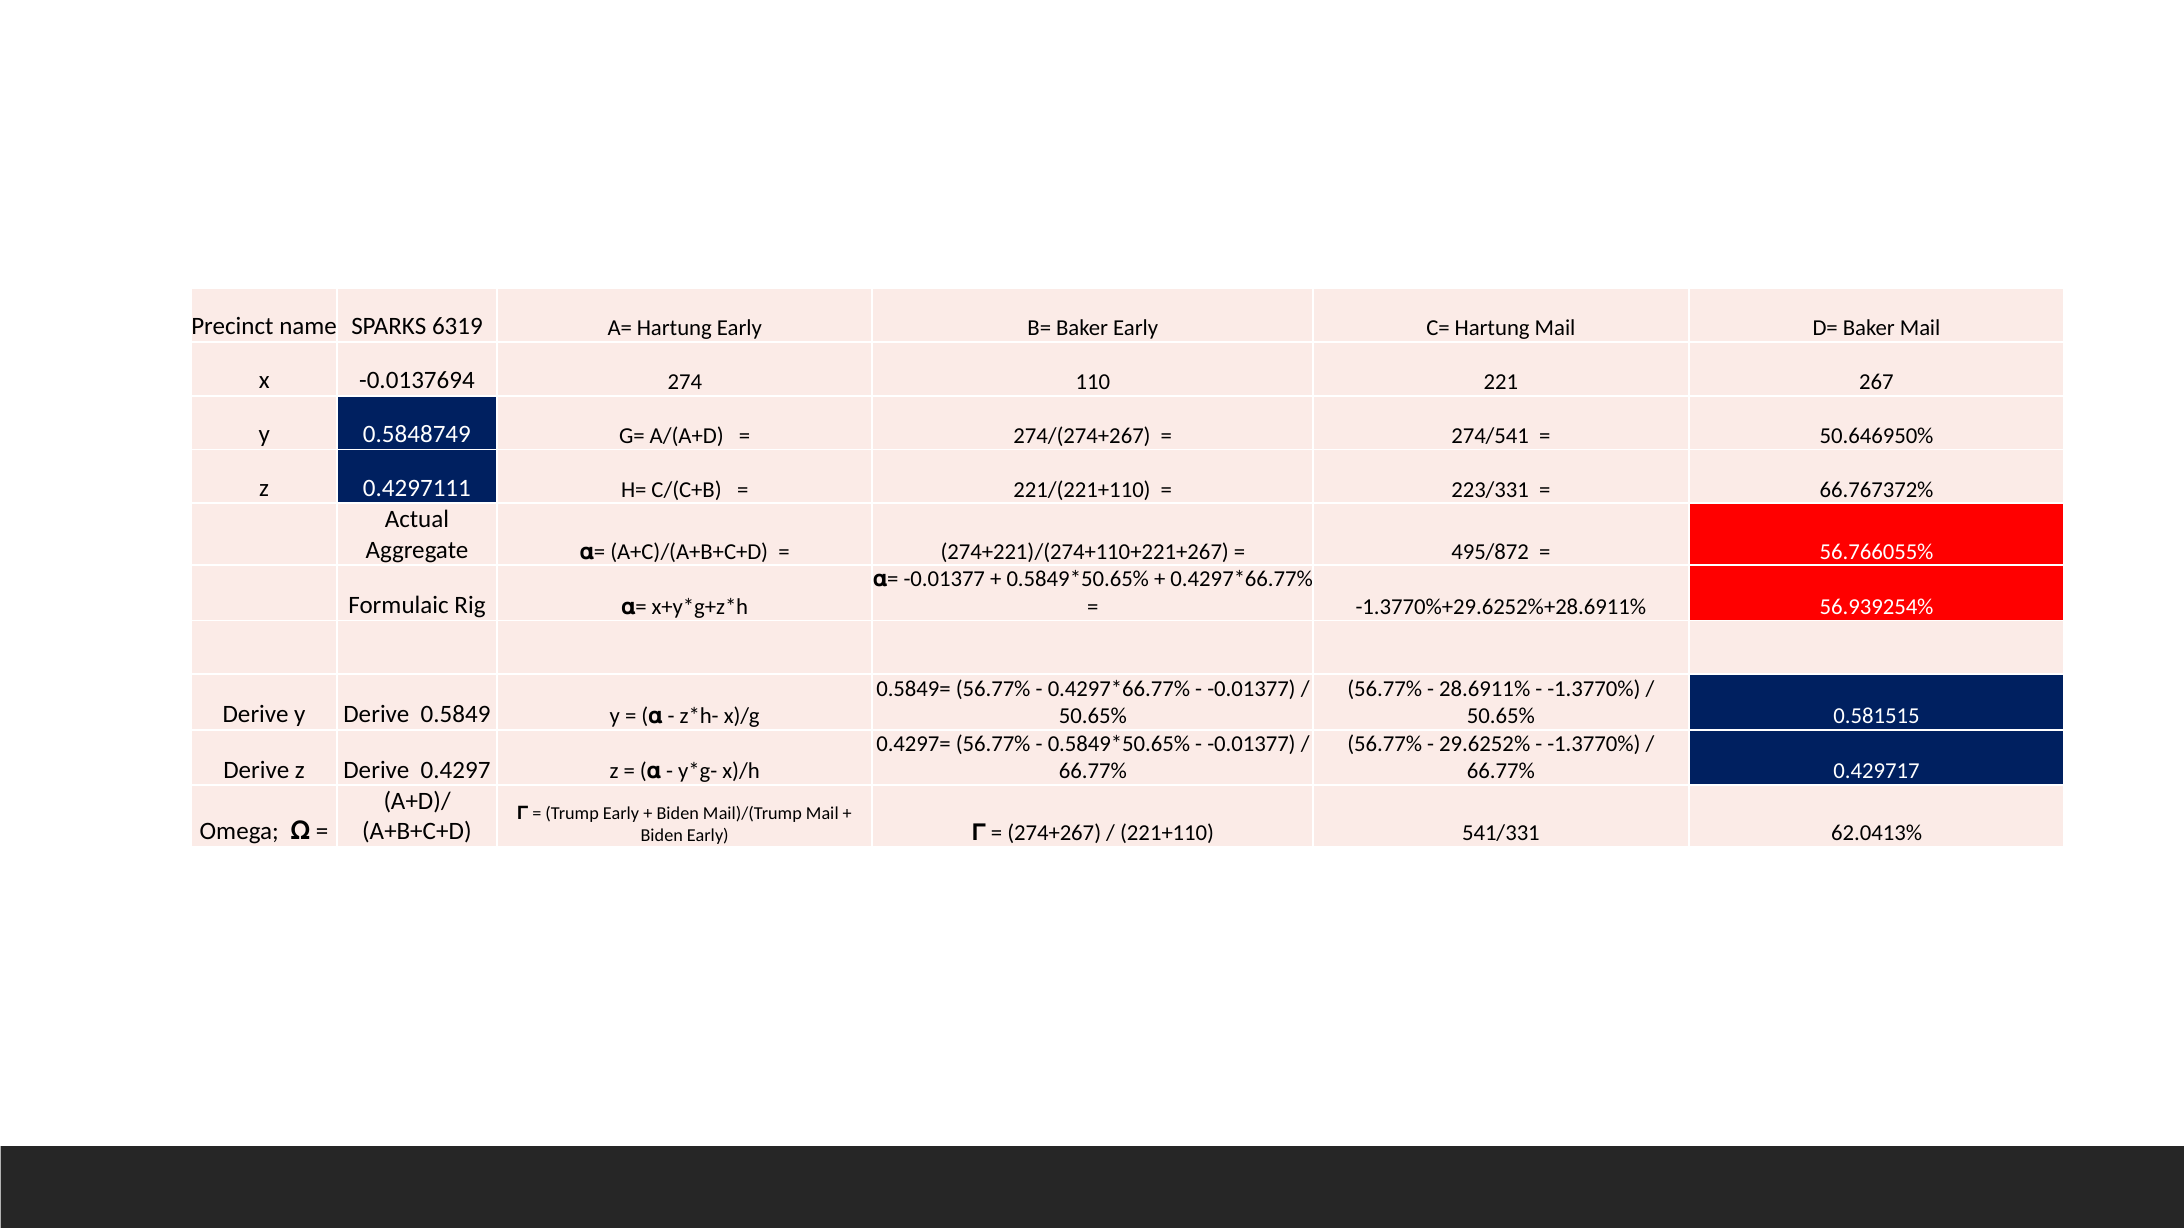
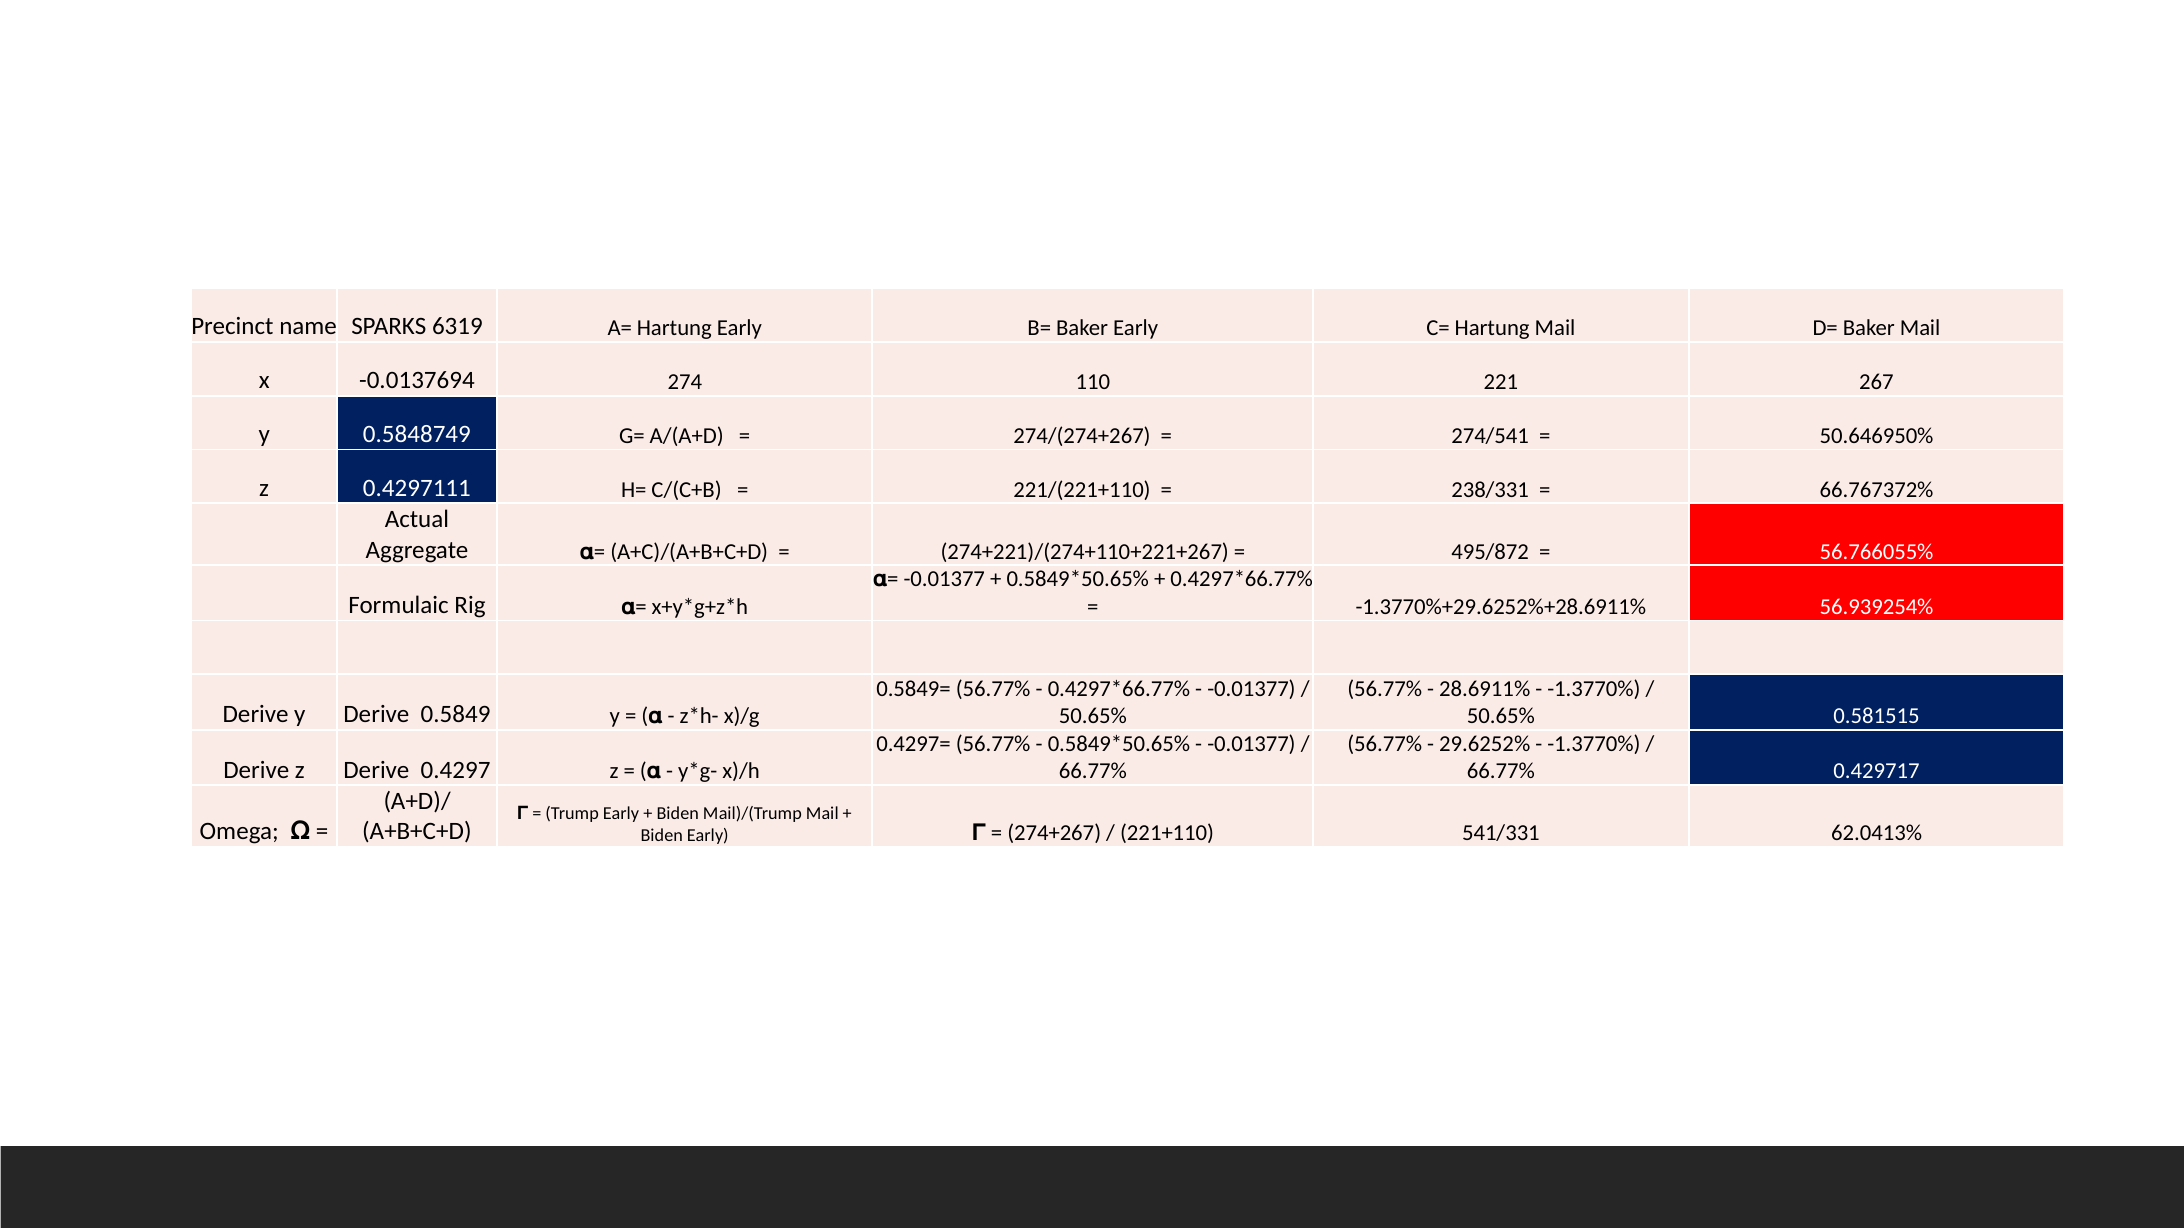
223/331: 223/331 -> 238/331
